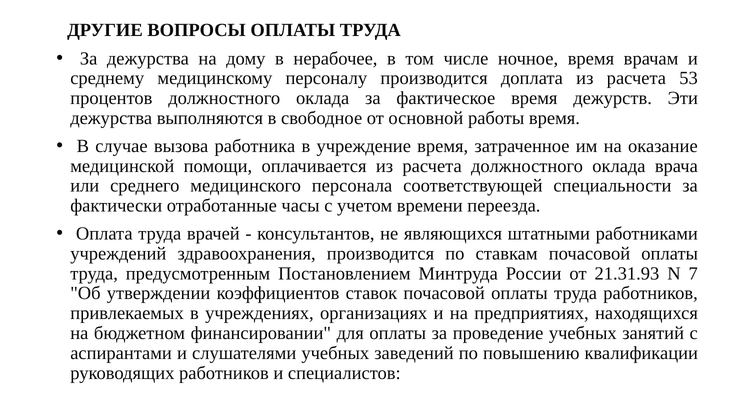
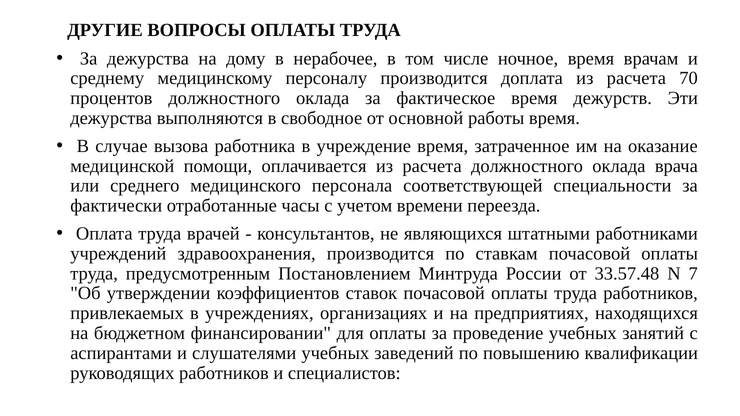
53: 53 -> 70
21.31.93: 21.31.93 -> 33.57.48
